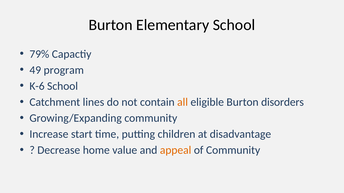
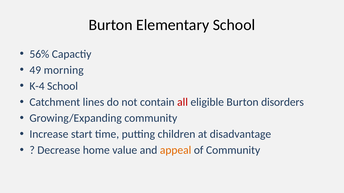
79%: 79% -> 56%
program: program -> morning
K-6: K-6 -> K-4
all colour: orange -> red
